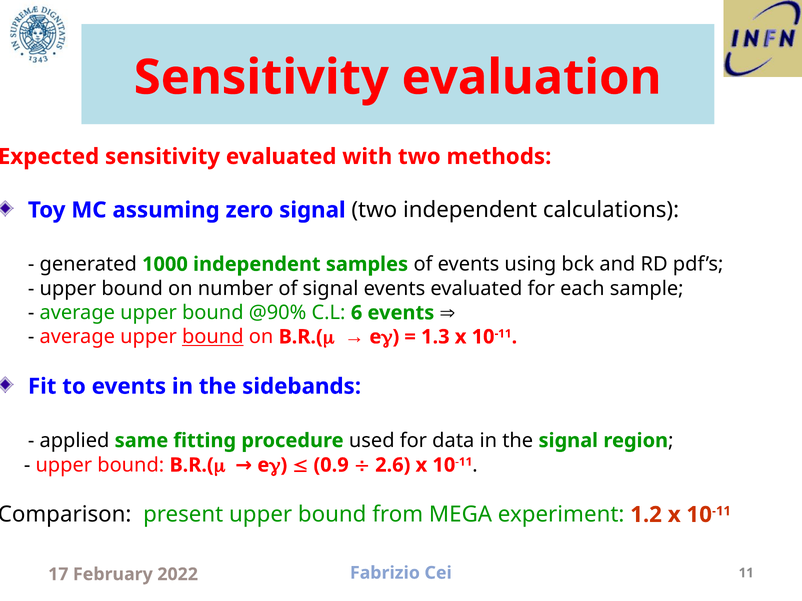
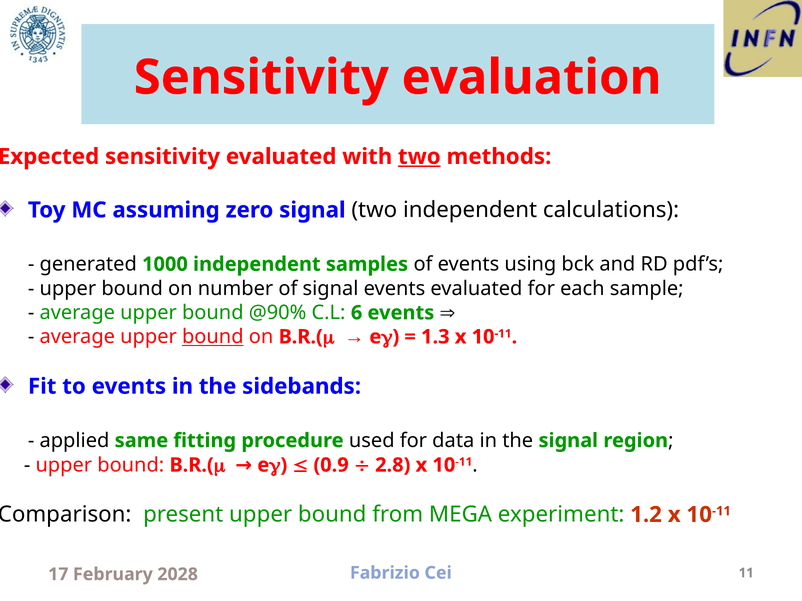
two at (419, 157) underline: none -> present
2.6: 2.6 -> 2.8
2022: 2022 -> 2028
